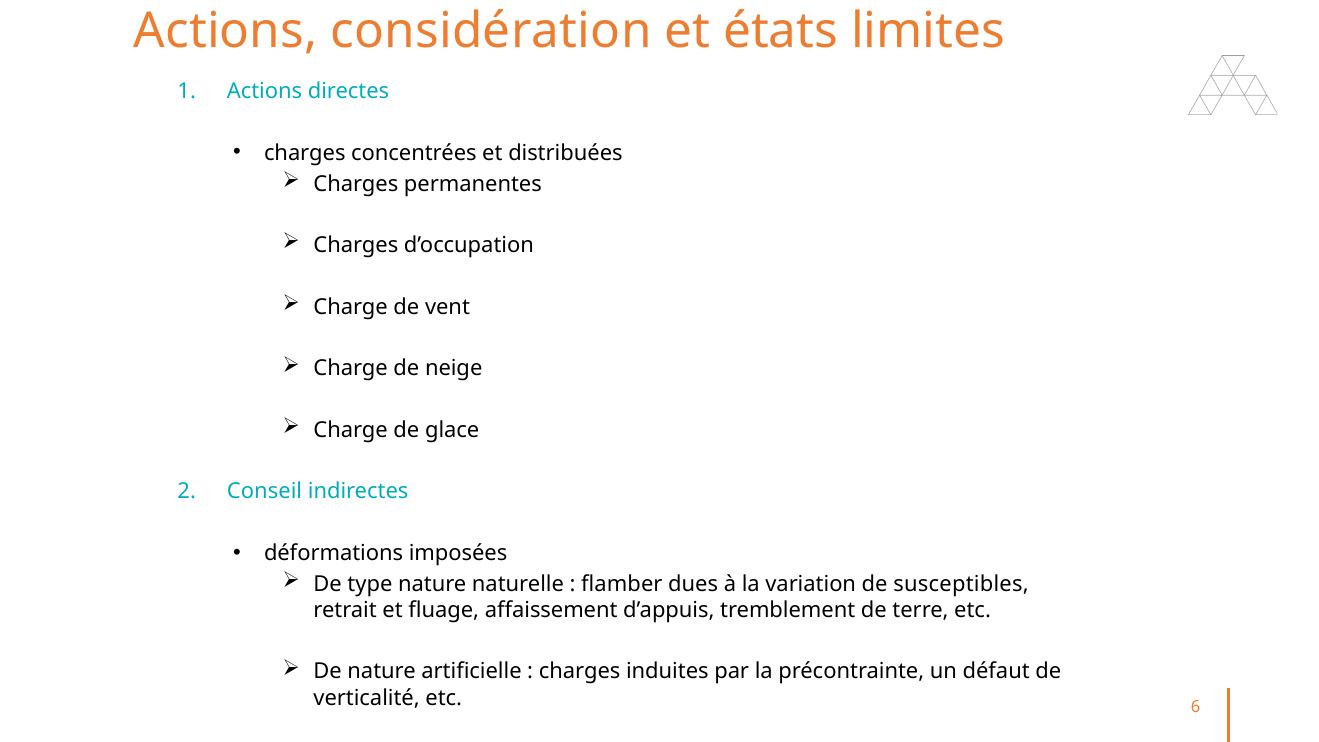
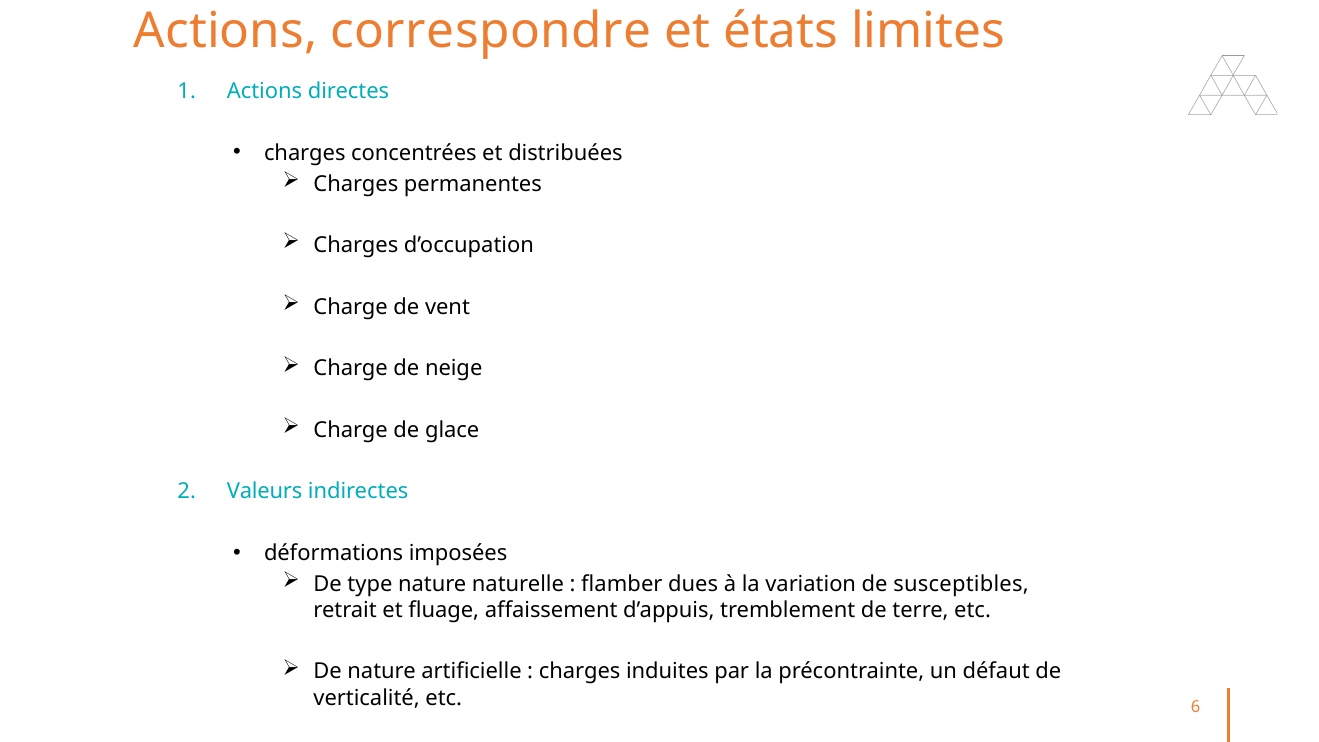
considération: considération -> correspondre
Conseil: Conseil -> Valeurs
